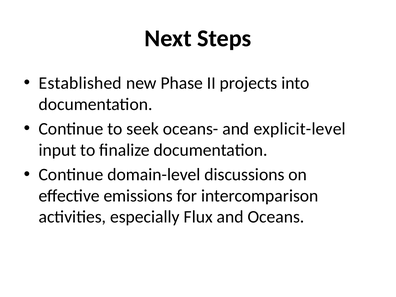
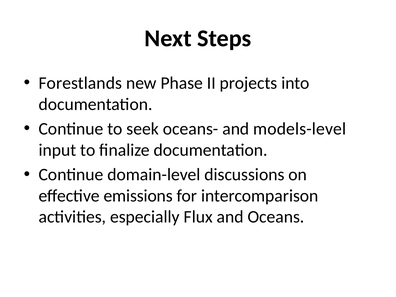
Established: Established -> Forestlands
explicit-level: explicit-level -> models-level
